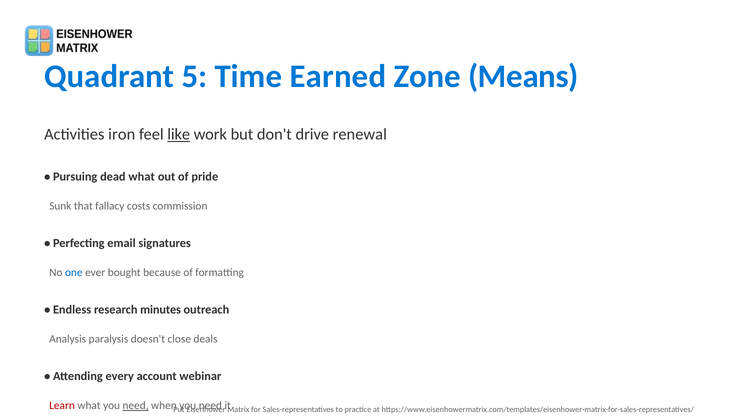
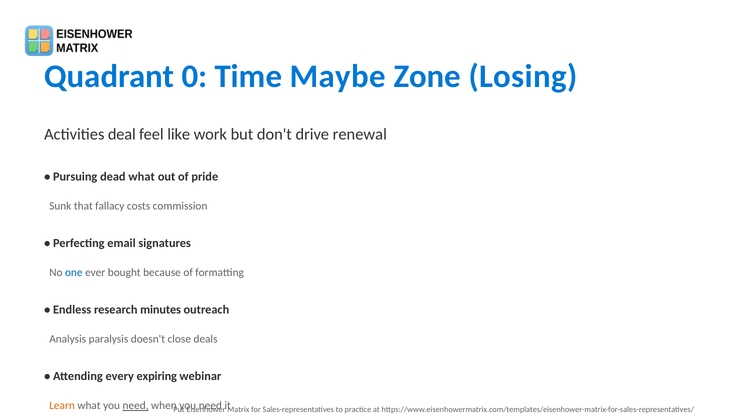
5: 5 -> 0
Earned: Earned -> Maybe
Means: Means -> Losing
iron: iron -> deal
like underline: present -> none
account: account -> expiring
Learn colour: red -> orange
